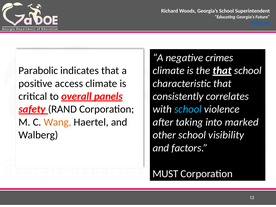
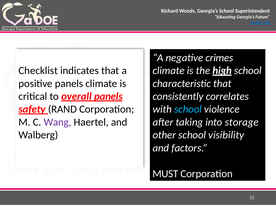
Parabolic: Parabolic -> Checklist
the that: that -> high
positive access: access -> panels
Wang colour: orange -> purple
marked: marked -> storage
